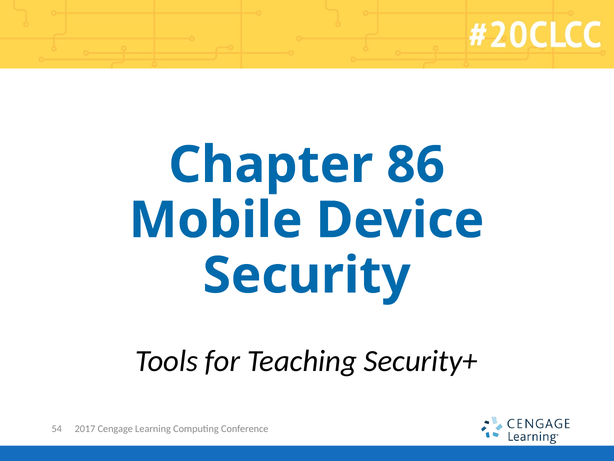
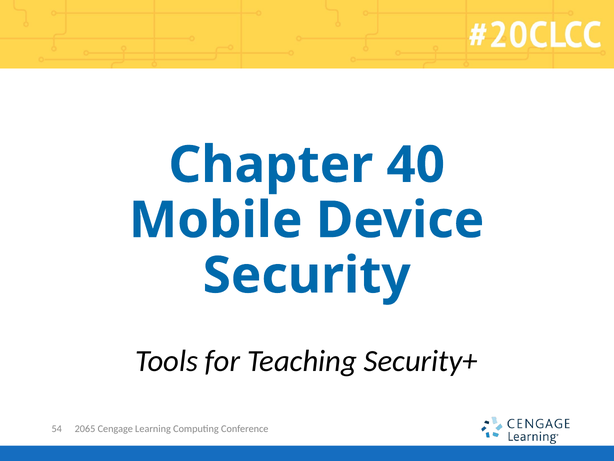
86: 86 -> 40
2017: 2017 -> 2065
